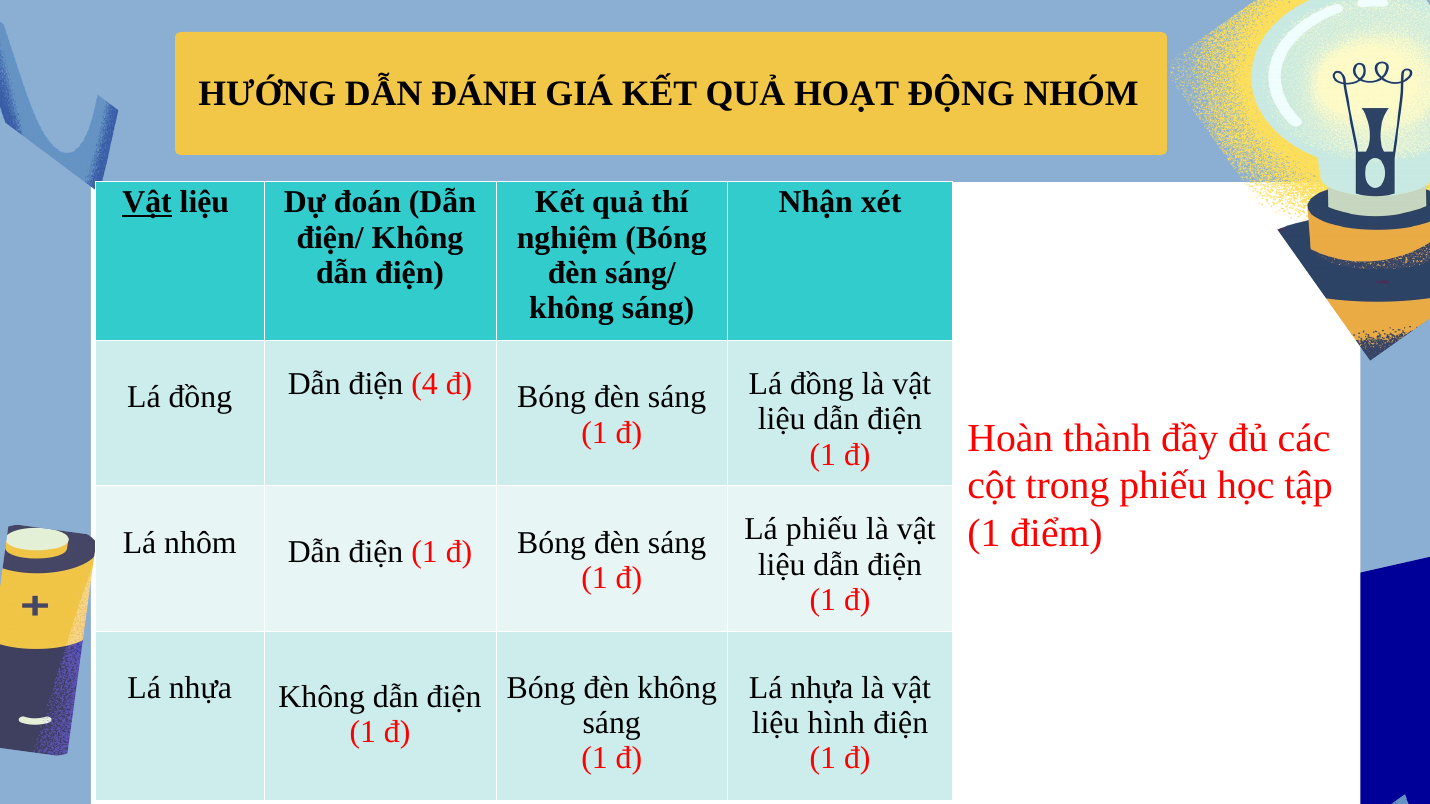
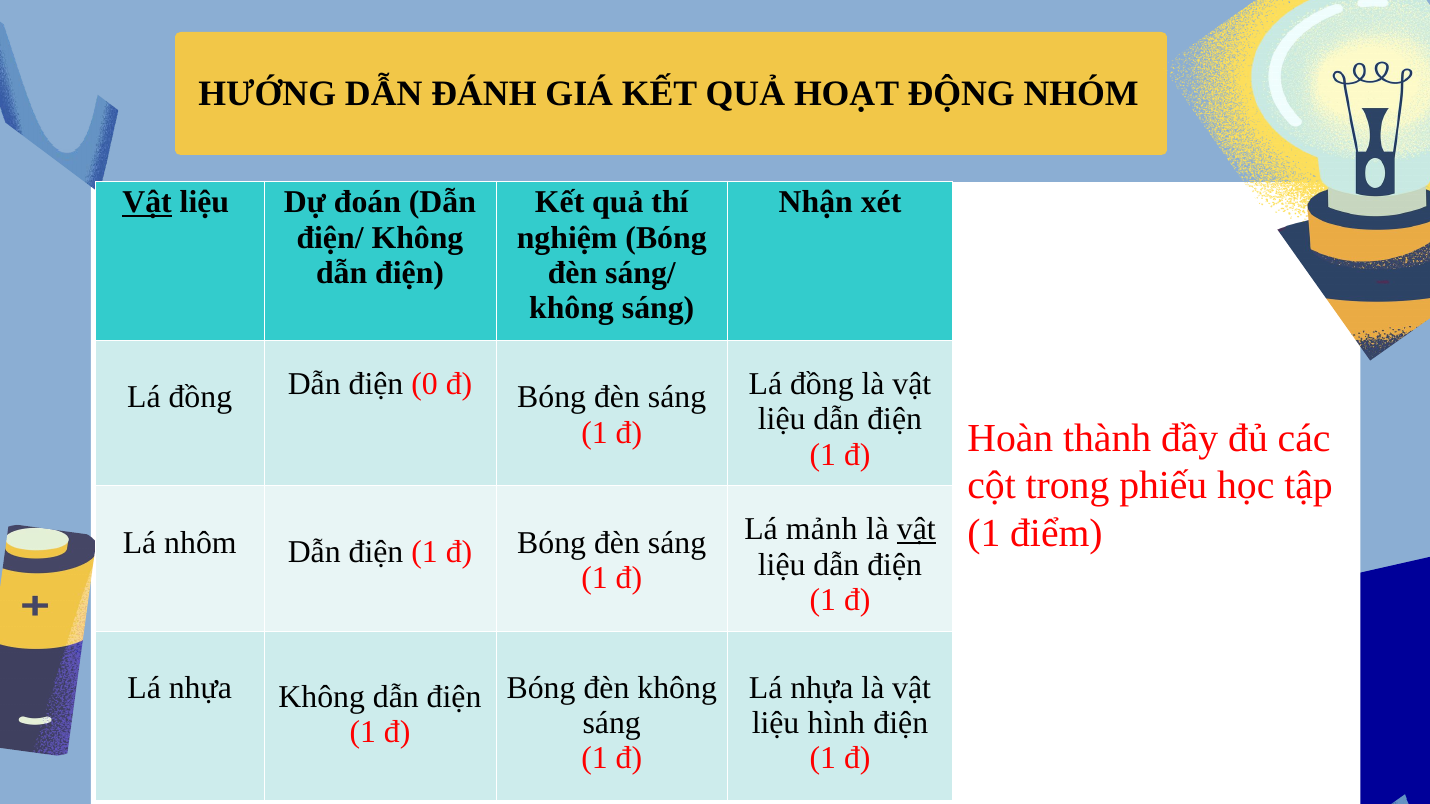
4: 4 -> 0
Lá phiếu: phiếu -> mảnh
vật at (916, 530) underline: none -> present
